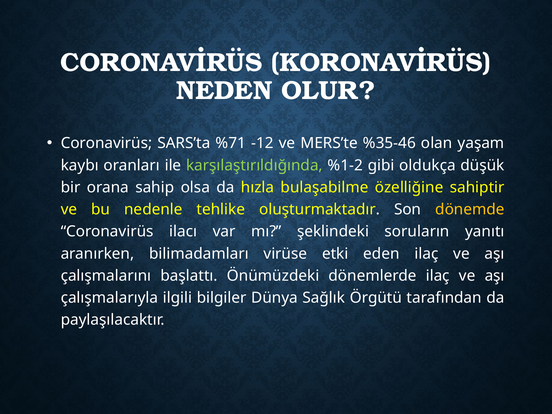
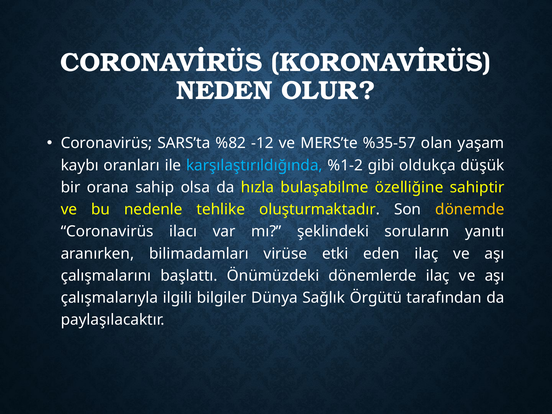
%71: %71 -> %82
%35-46: %35-46 -> %35-57
karşılaştırıldığında colour: light green -> light blue
